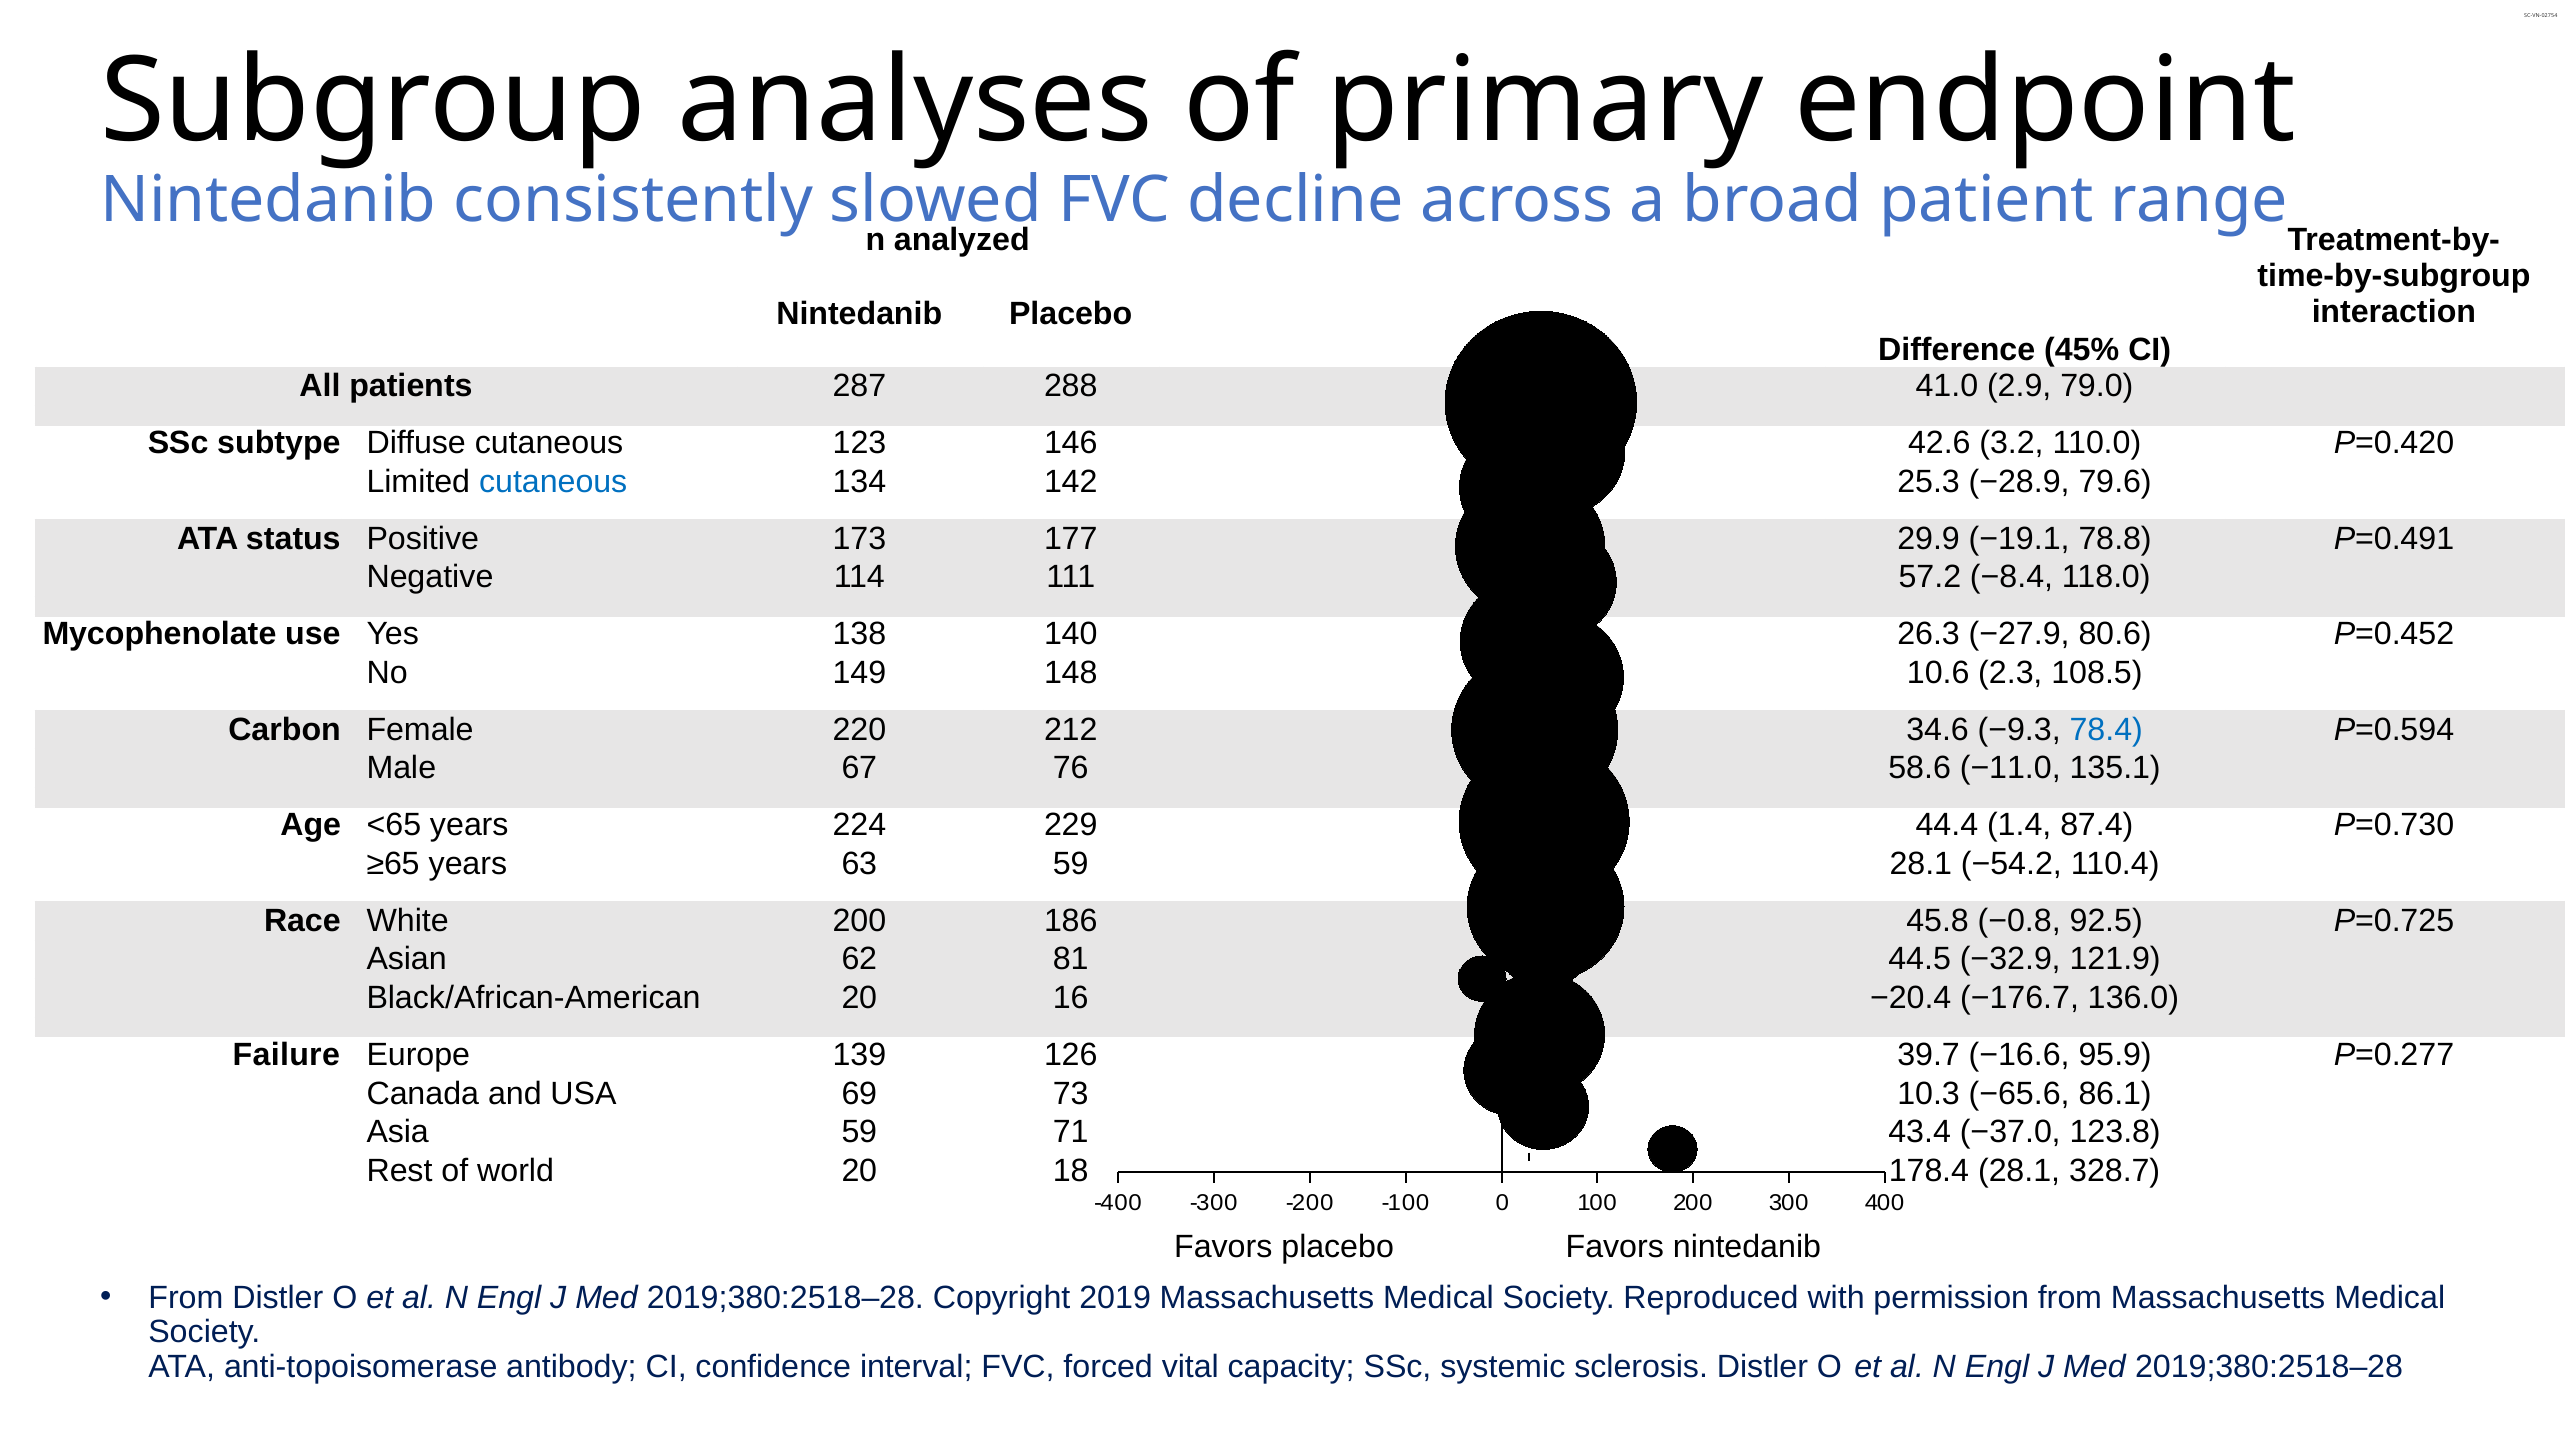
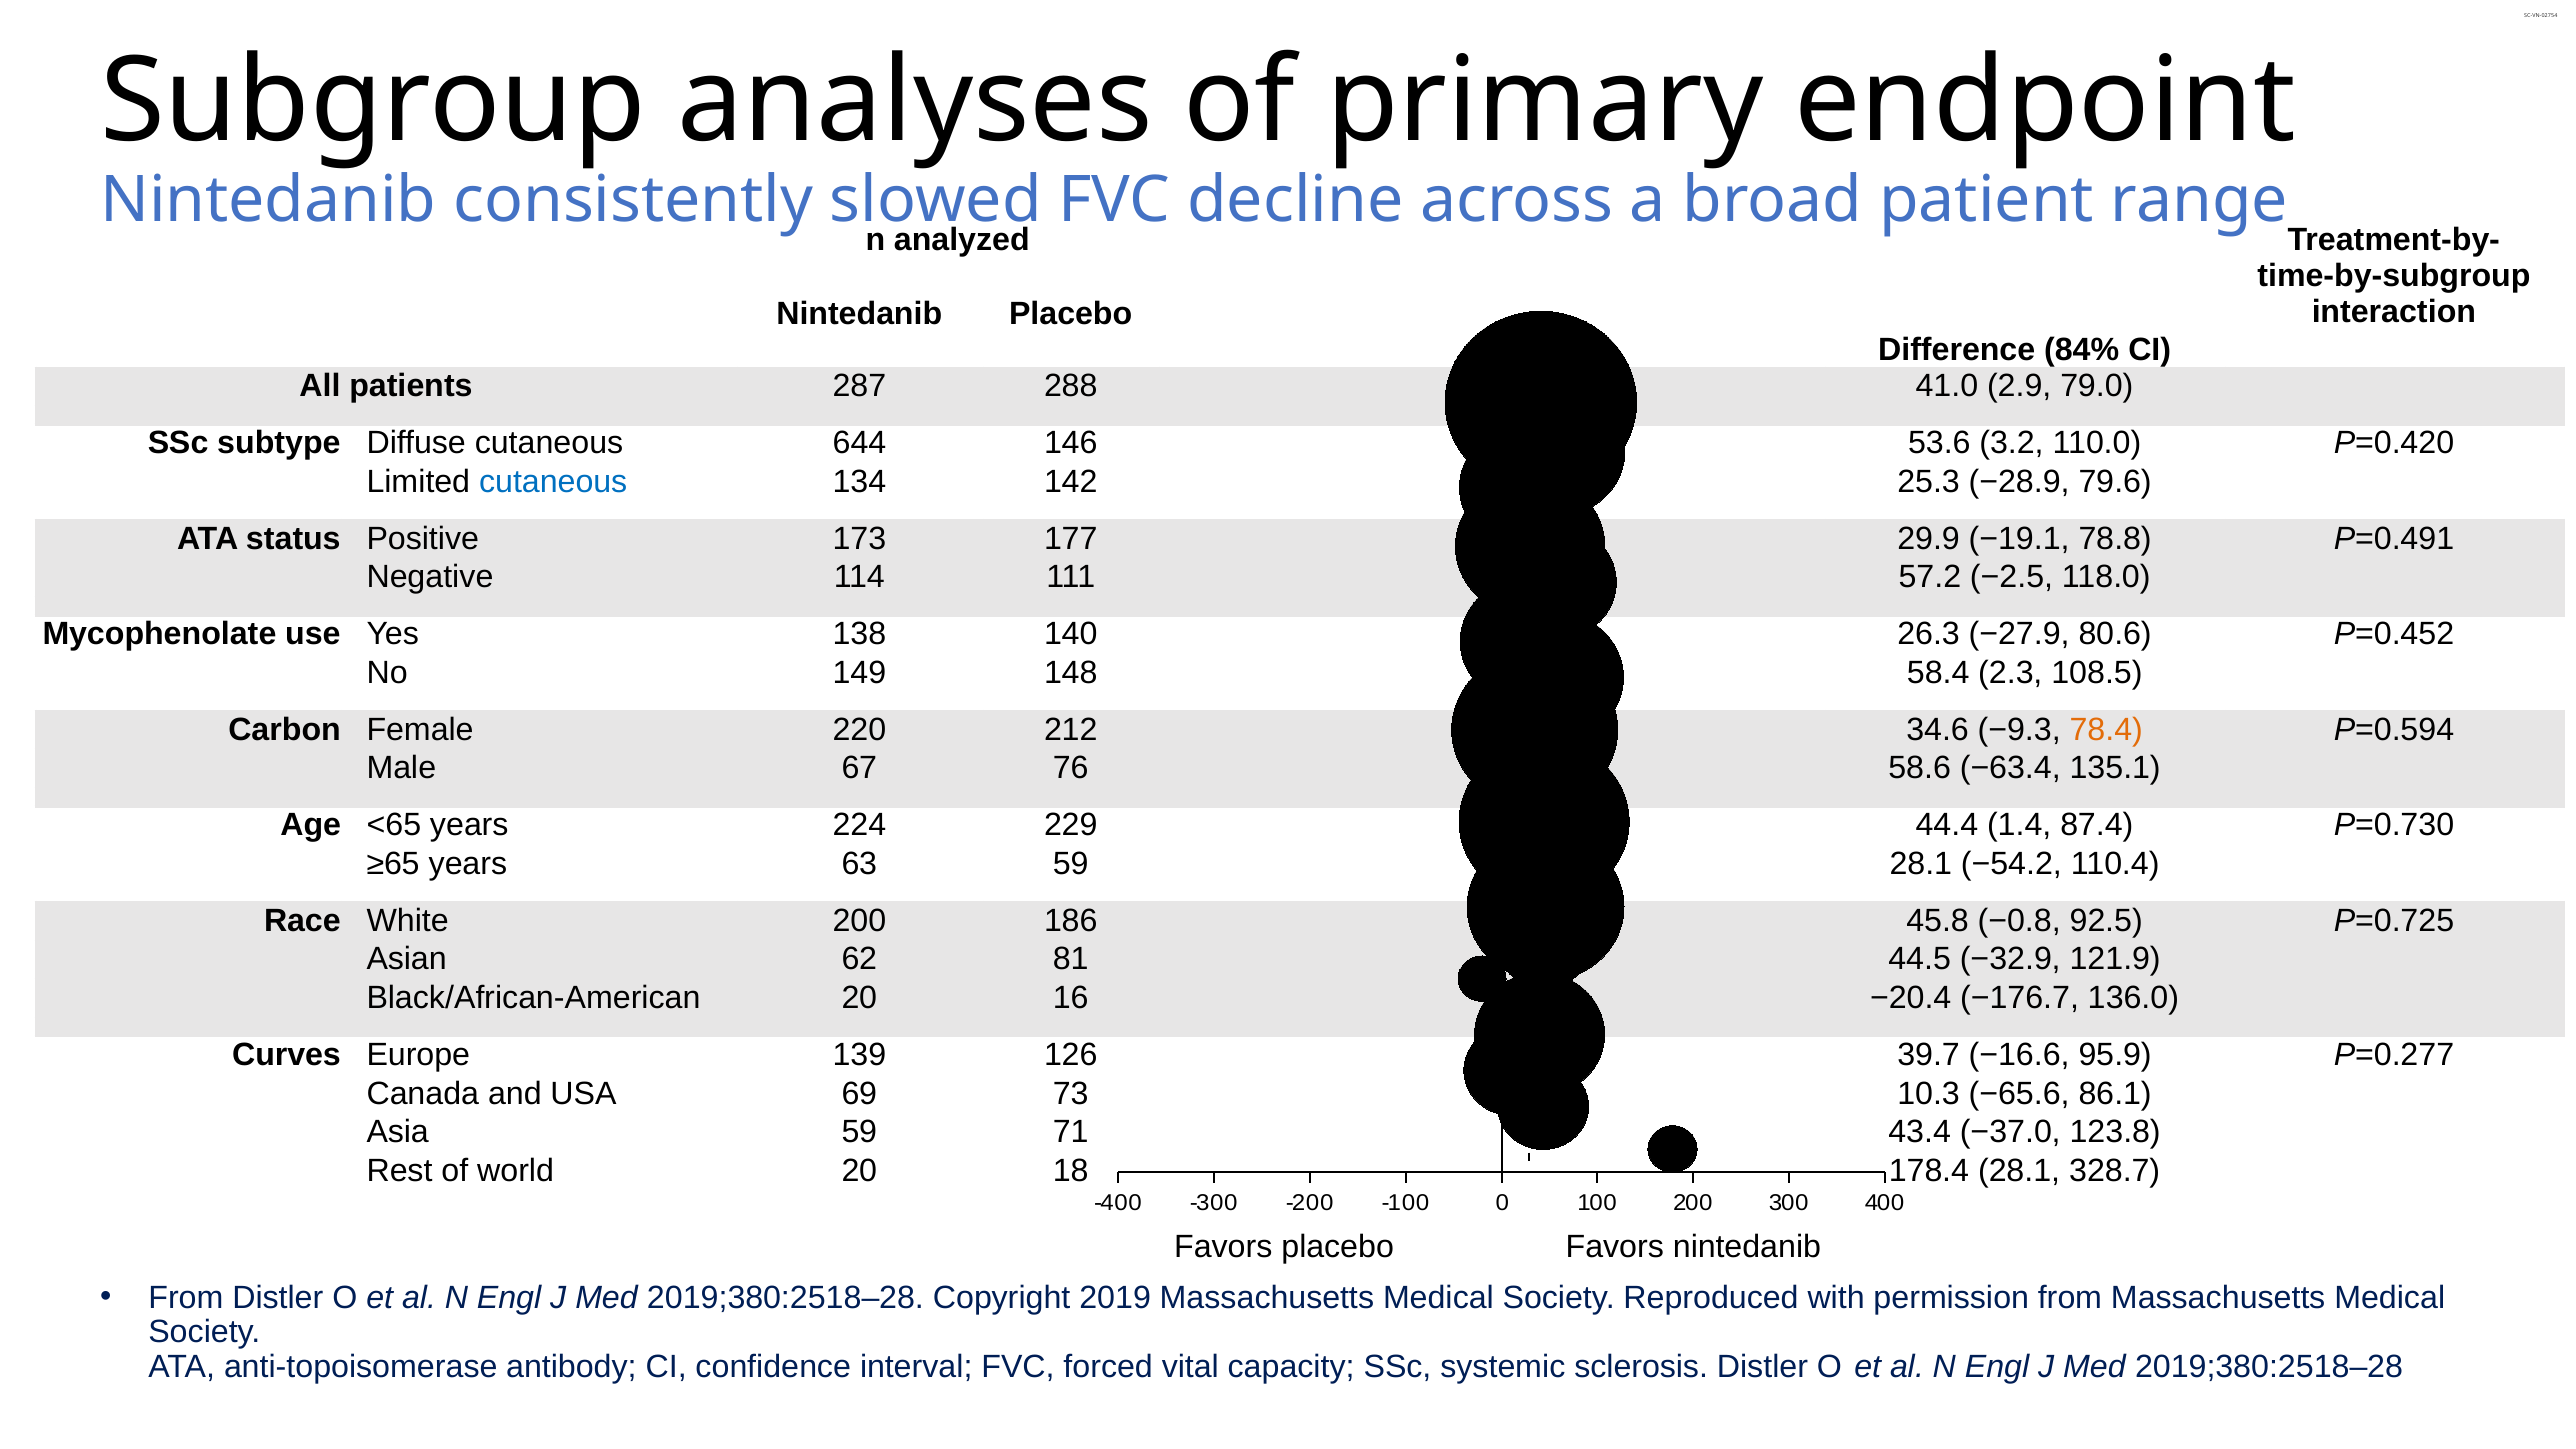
45%: 45% -> 84%
123: 123 -> 644
42.6: 42.6 -> 53.6
−8.4: −8.4 -> −2.5
10.6: 10.6 -> 58.4
78.4 colour: blue -> orange
−11.0: −11.0 -> −63.4
Failure: Failure -> Curves
